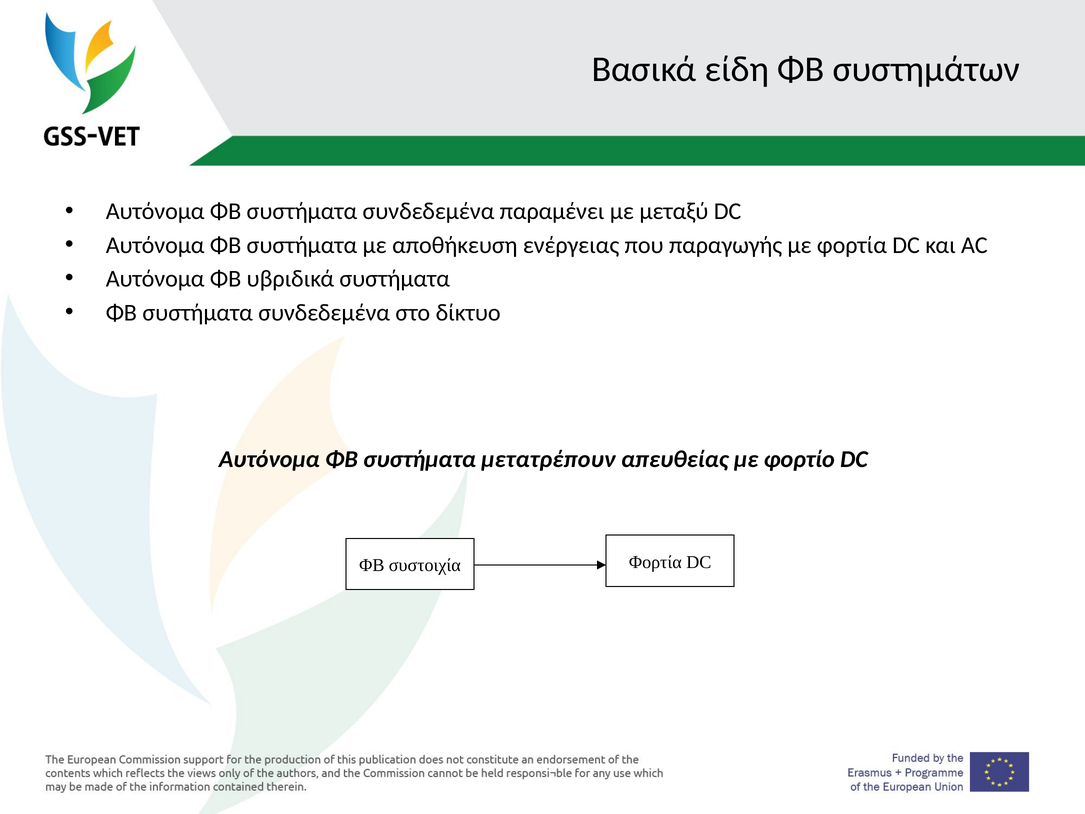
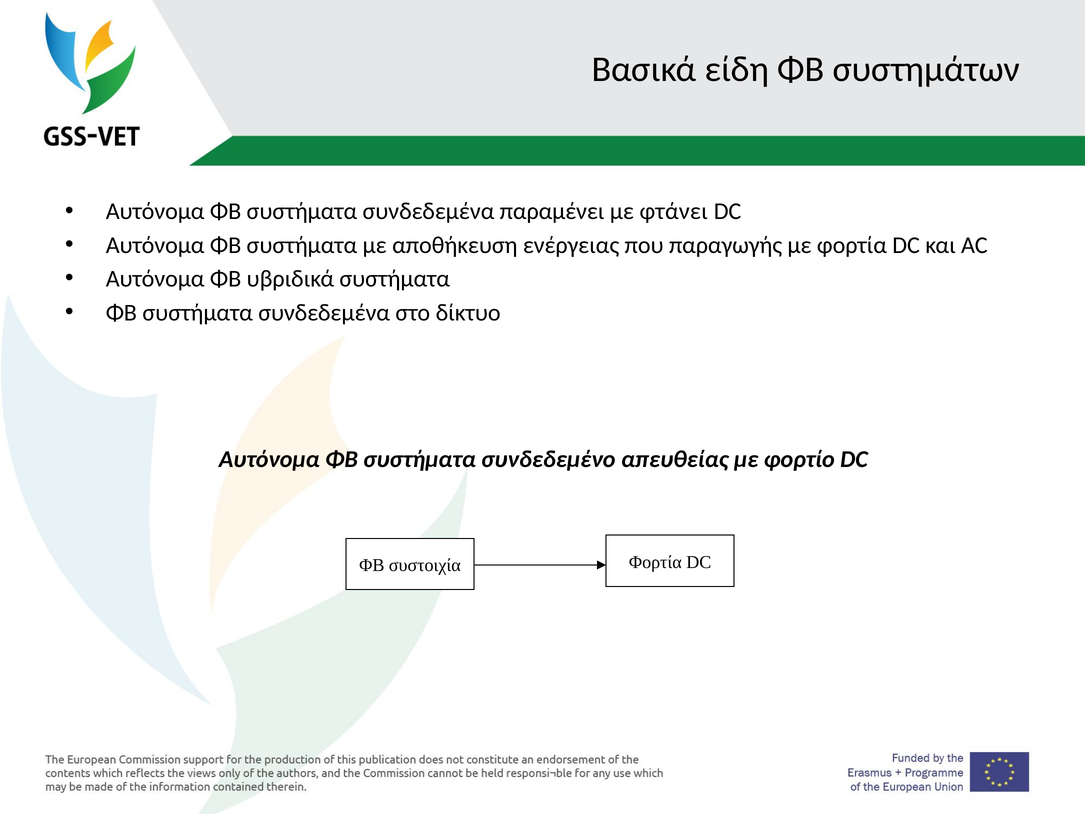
μεταξύ: μεταξύ -> φτάνει
μετατρέπουν: μετατρέπουν -> συνδεδεμένο
